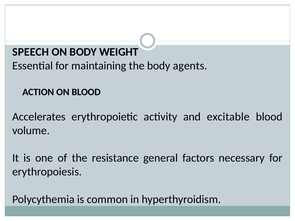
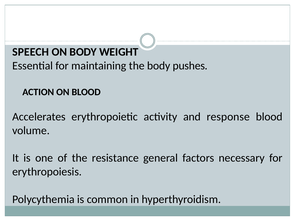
agents: agents -> pushes
excitable: excitable -> response
